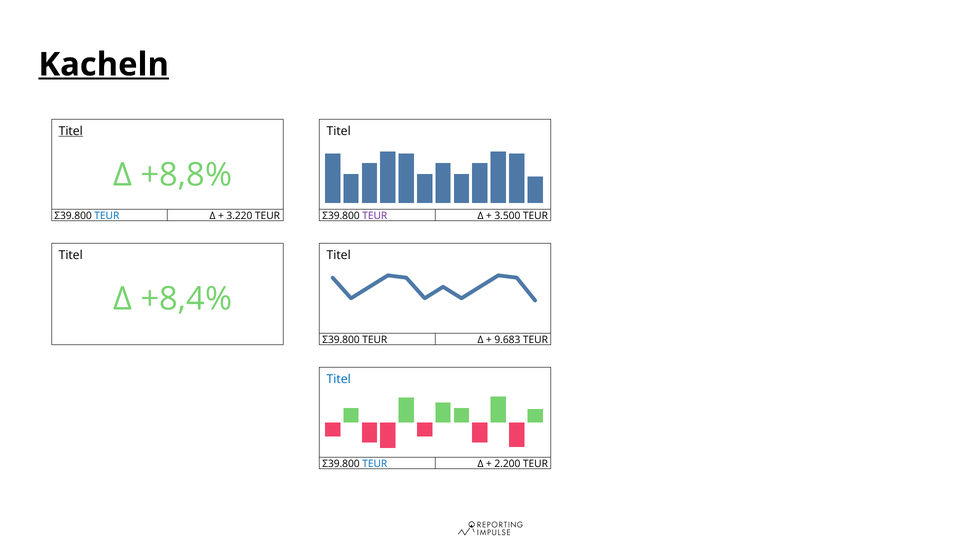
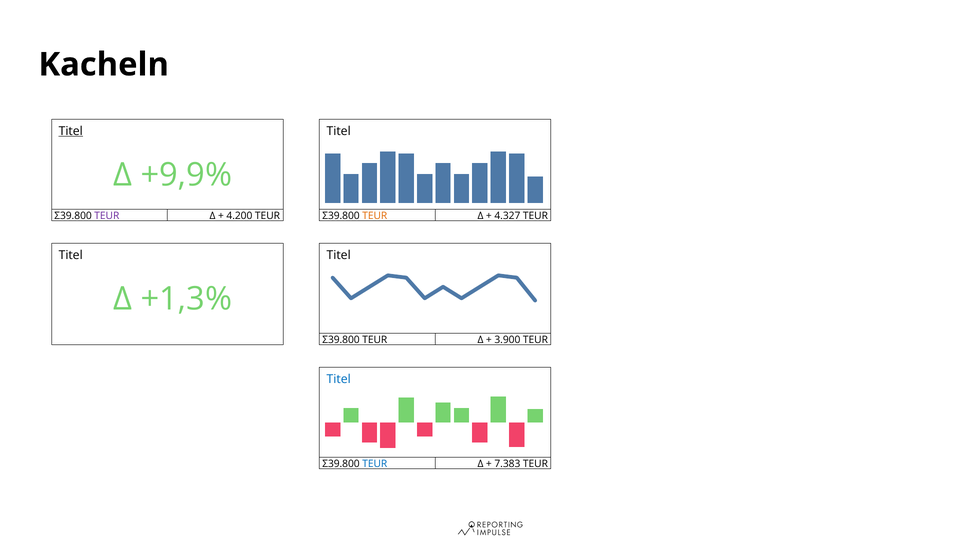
Kacheln underline: present -> none
+8,8%: +8,8% -> +9,9%
TEUR at (107, 216) colour: blue -> purple
3.220: 3.220 -> 4.200
TEUR at (375, 216) colour: purple -> orange
3.500: 3.500 -> 4.327
+8,4%: +8,4% -> +1,3%
9.683: 9.683 -> 3.900
2.200: 2.200 -> 7.383
